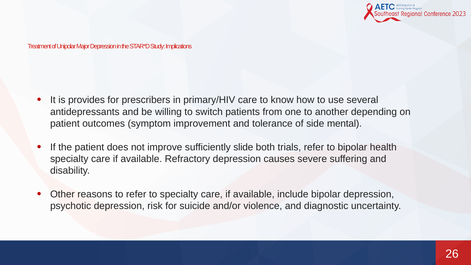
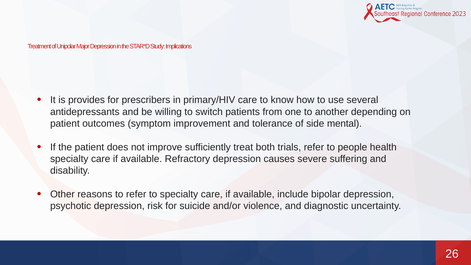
slide: slide -> treat
to bipolar: bipolar -> people
